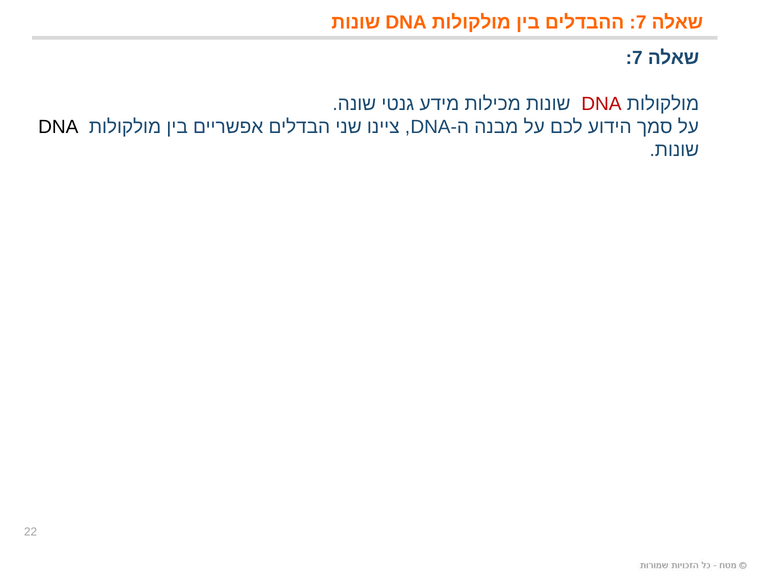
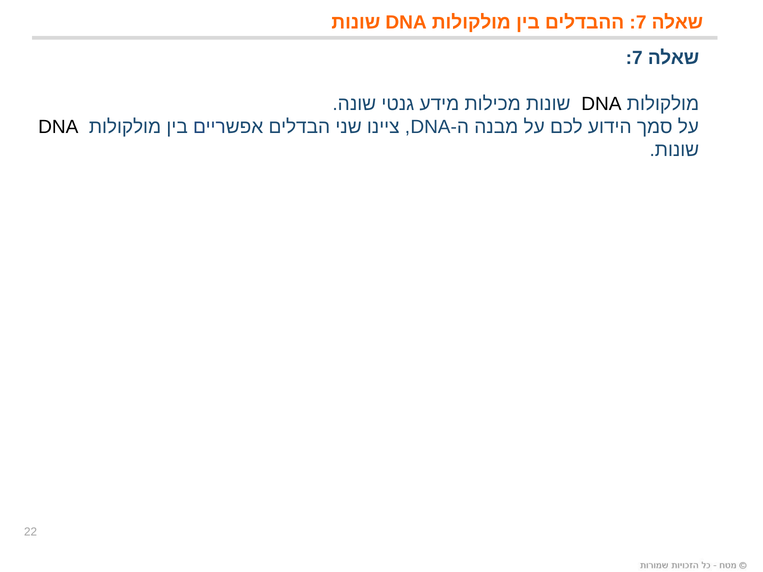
DNA at (601, 104) colour: red -> black
